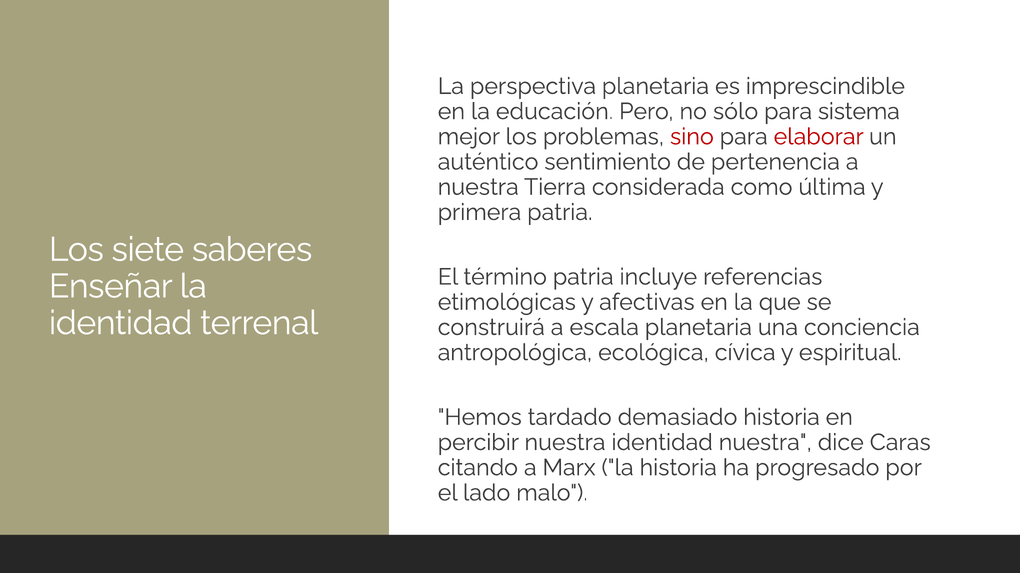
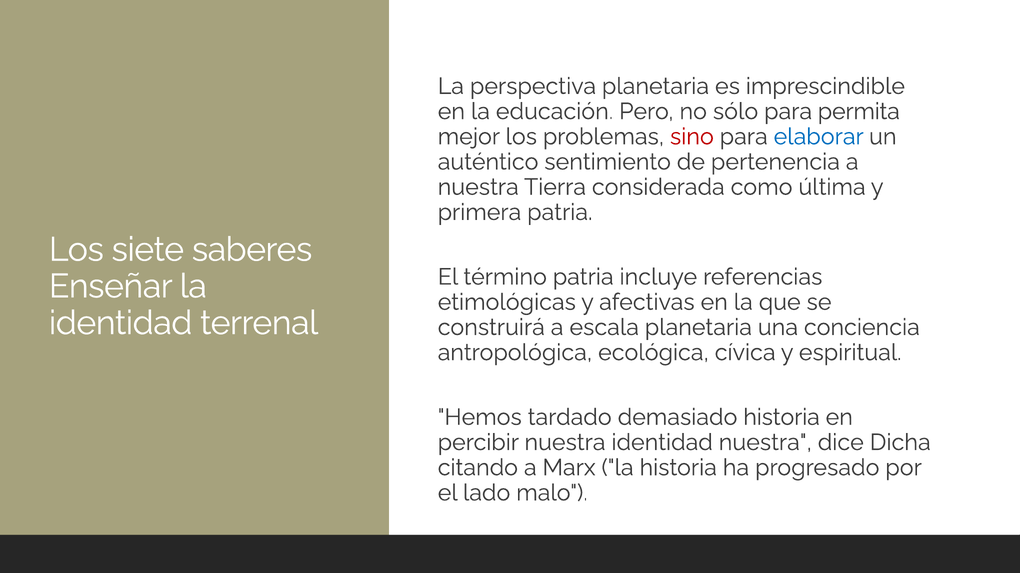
sistema: sistema -> permita
elaborar colour: red -> blue
Caras: Caras -> Dicha
